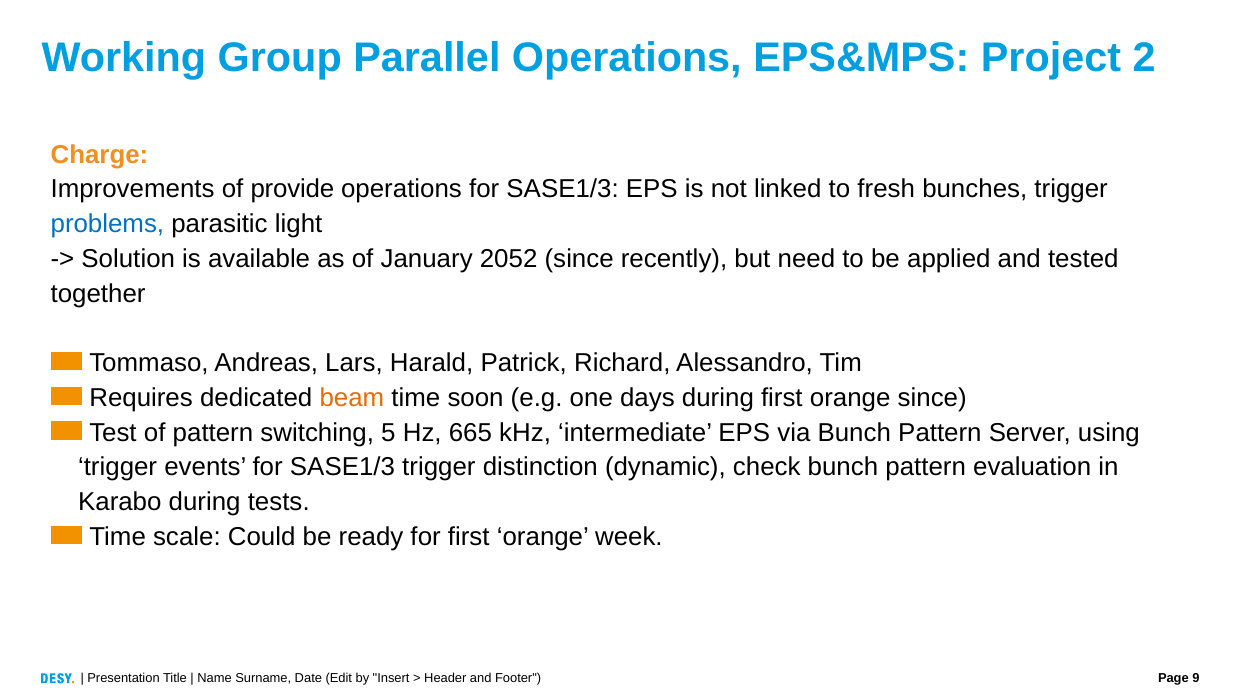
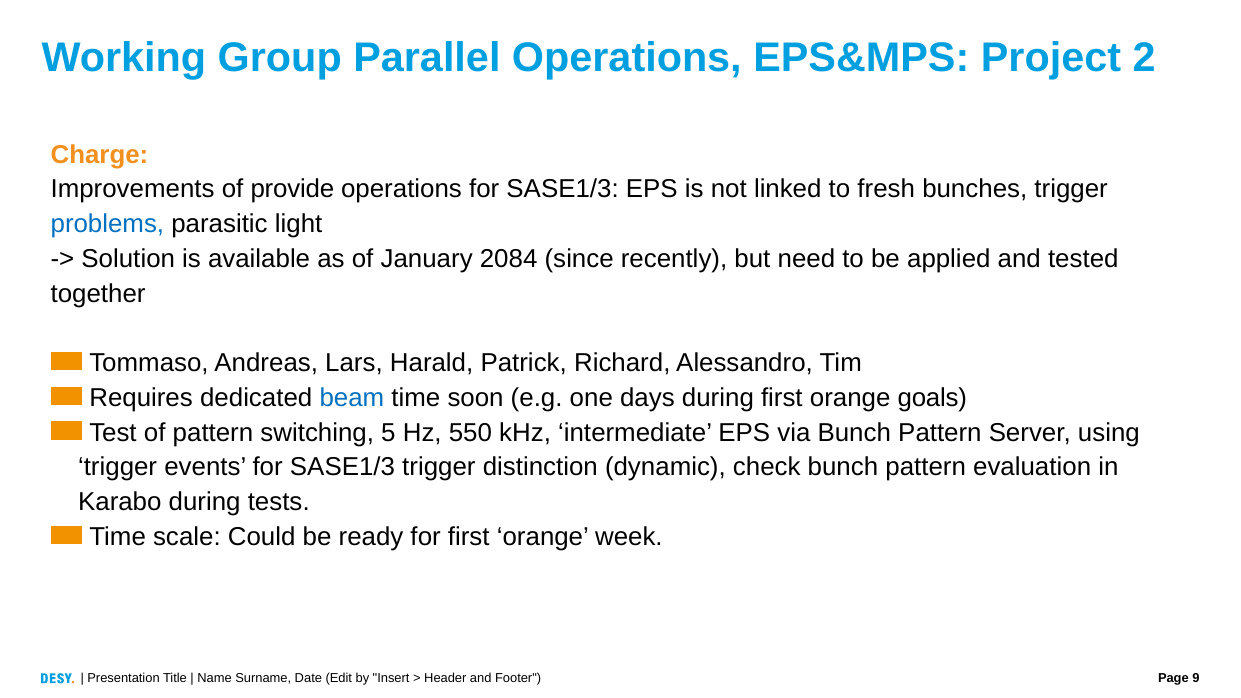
2052: 2052 -> 2084
beam colour: orange -> blue
orange since: since -> goals
665: 665 -> 550
